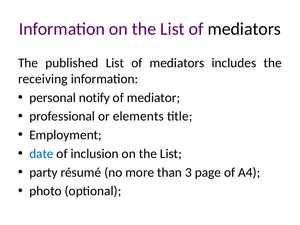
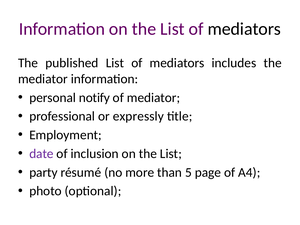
receiving at (43, 79): receiving -> mediator
elements: elements -> expressly
date colour: blue -> purple
3: 3 -> 5
